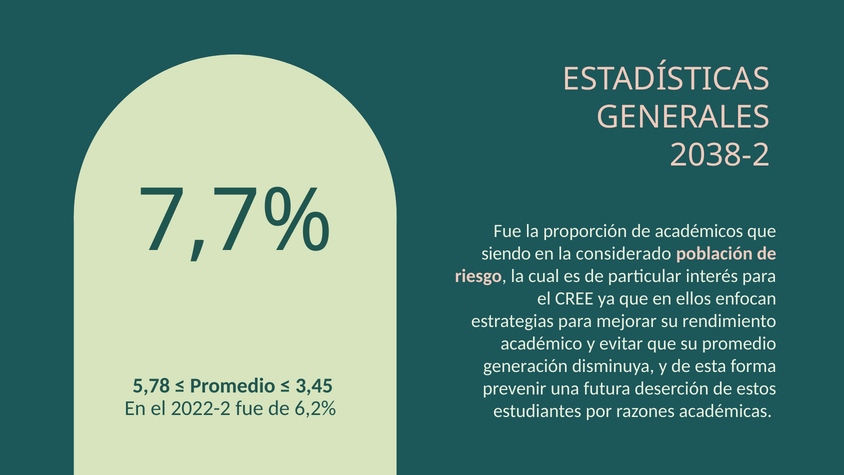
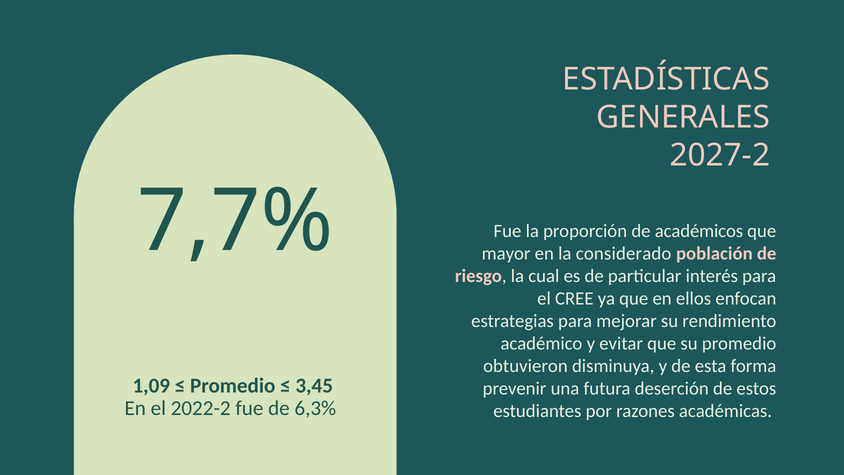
2038-2: 2038-2 -> 2027-2
siendo: siendo -> mayor
generación: generación -> obtuvieron
5,78: 5,78 -> 1,09
6,2%: 6,2% -> 6,3%
